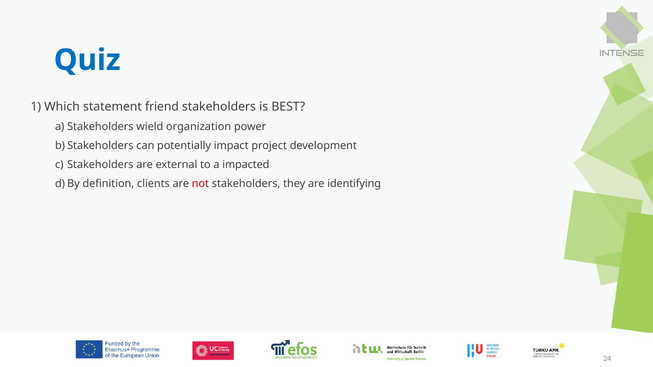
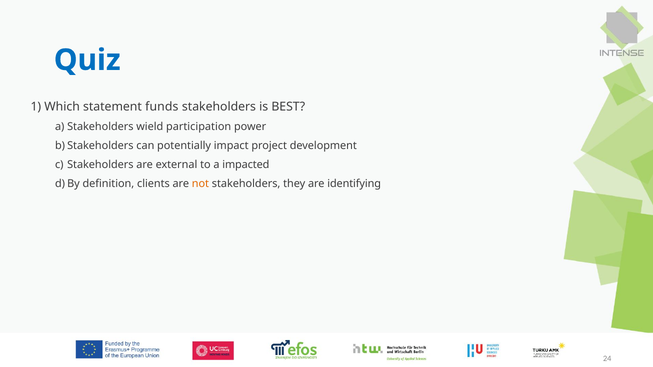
friend: friend -> funds
organization: organization -> participation
not colour: red -> orange
